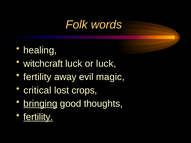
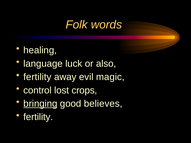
witchcraft: witchcraft -> language
or luck: luck -> also
critical: critical -> control
thoughts: thoughts -> believes
fertility at (38, 117) underline: present -> none
